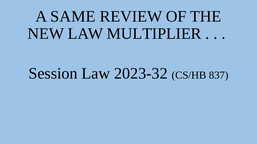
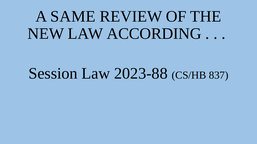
MULTIPLIER: MULTIPLIER -> ACCORDING
2023-32: 2023-32 -> 2023-88
